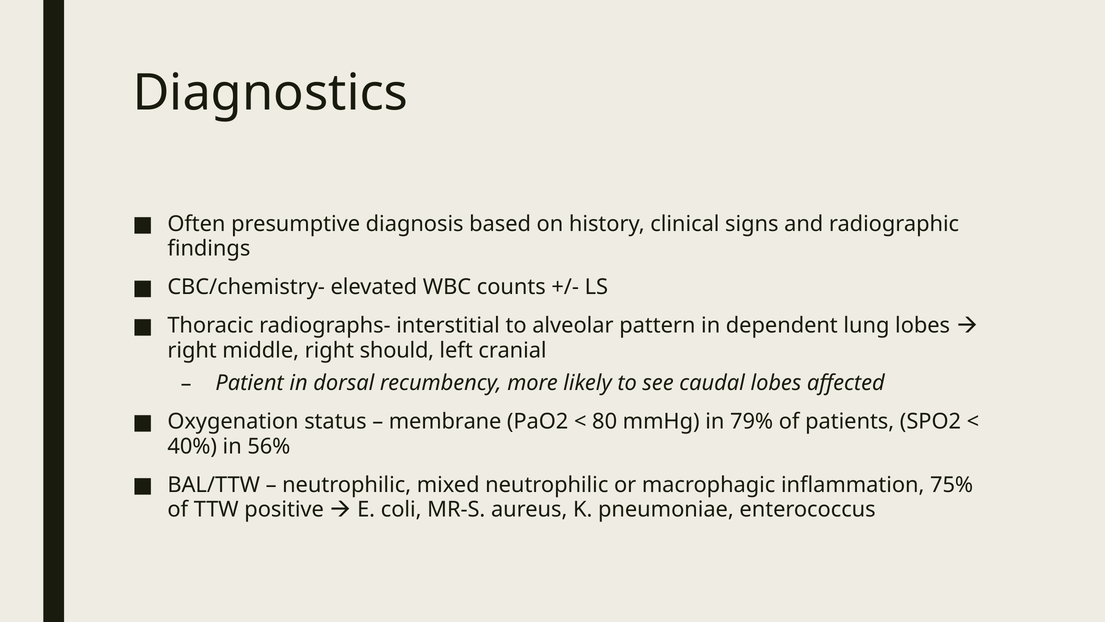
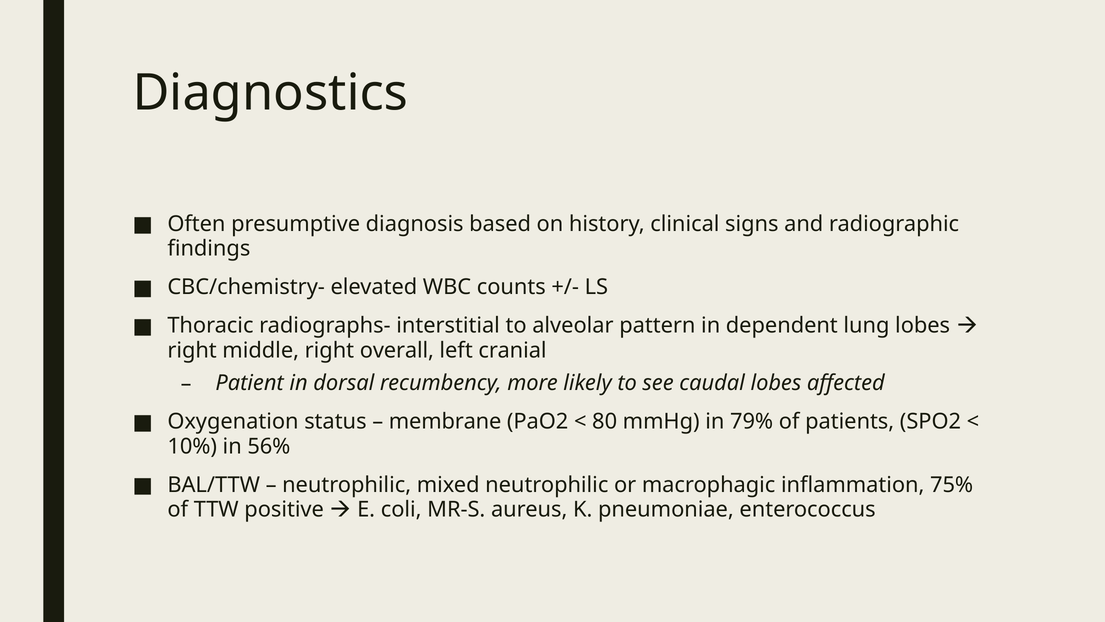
should: should -> overall
40%: 40% -> 10%
